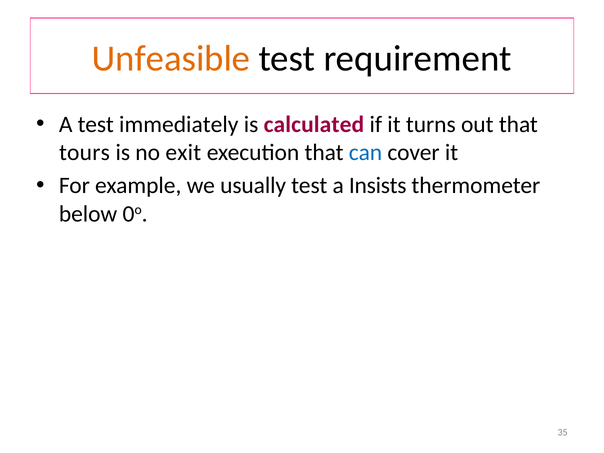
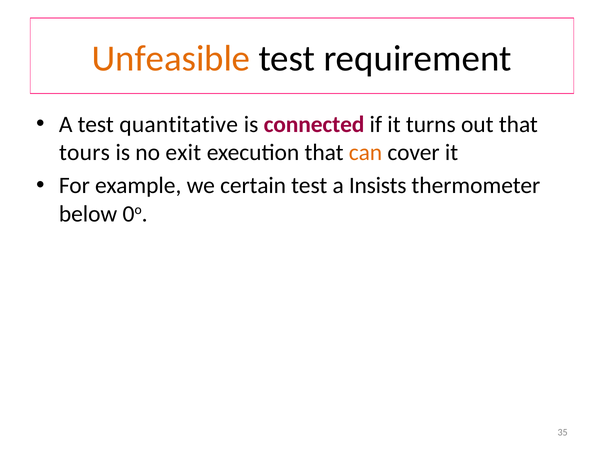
immediately: immediately -> quantitative
calculated: calculated -> connected
can colour: blue -> orange
usually: usually -> certain
